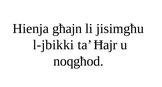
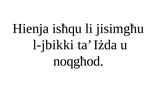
għajn: għajn -> isħqu
Ħajr: Ħajr -> Iżda
